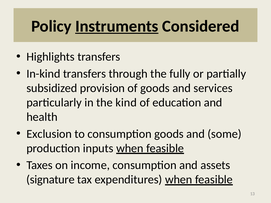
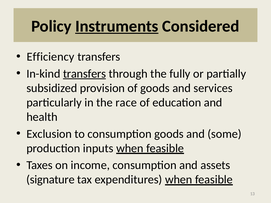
Highlights: Highlights -> Efficiency
transfers at (85, 74) underline: none -> present
kind: kind -> race
